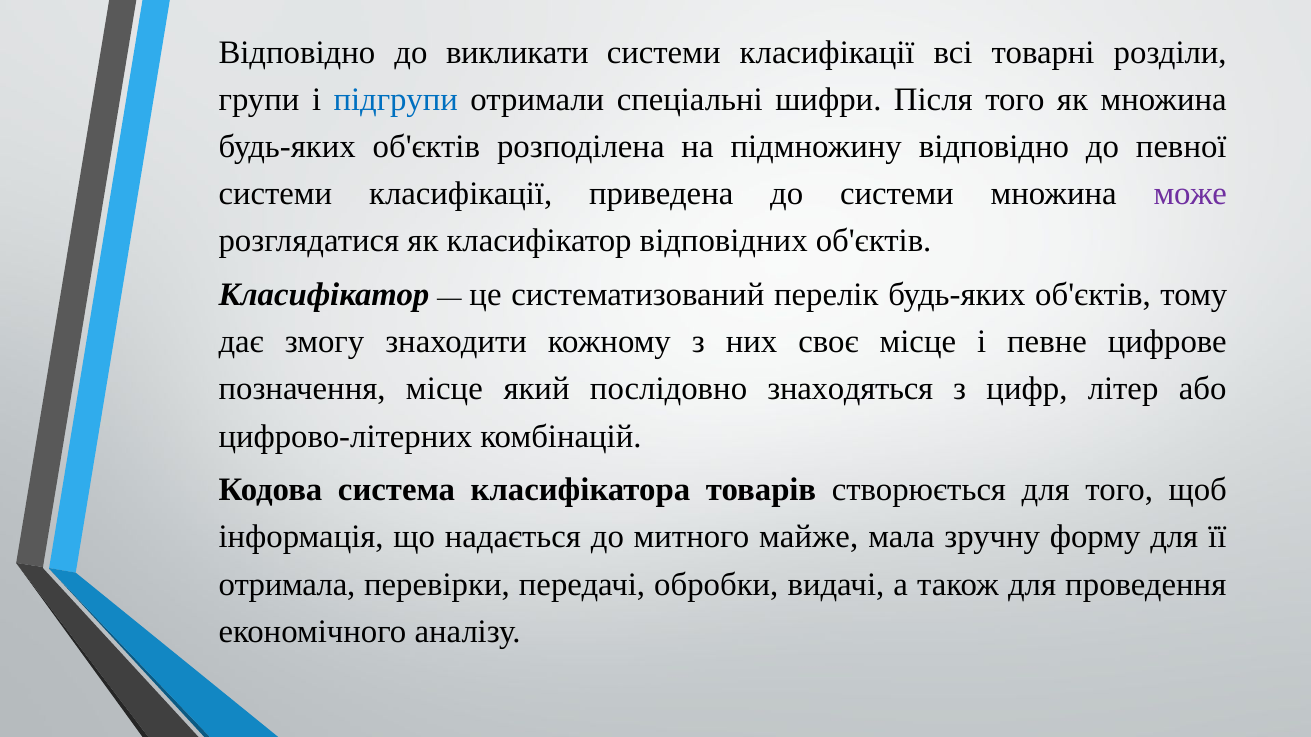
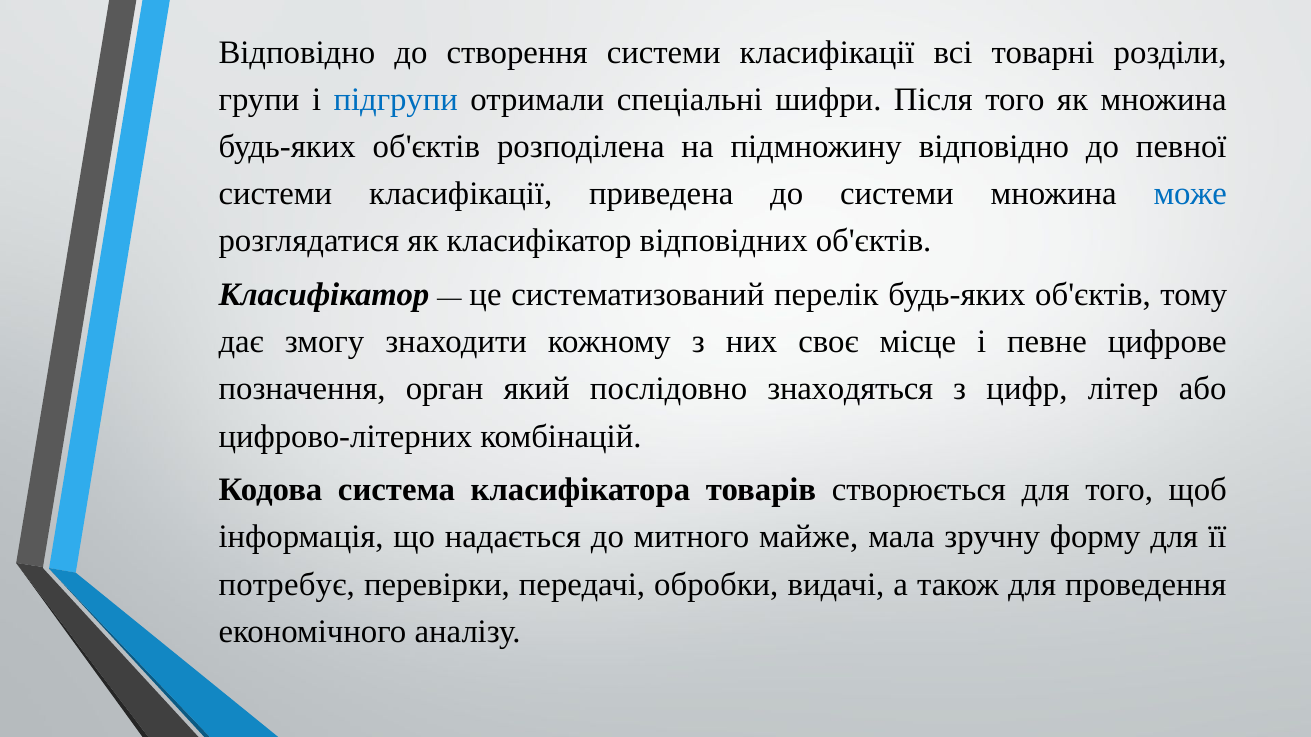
викликати: викликати -> створення
може colour: purple -> blue
позначення місце: місце -> орган
отримала: отримала -> потребує
